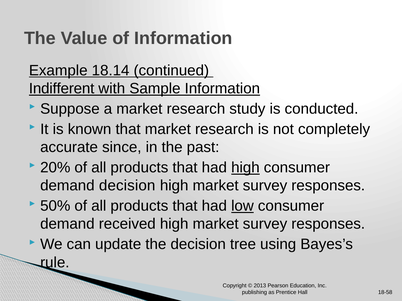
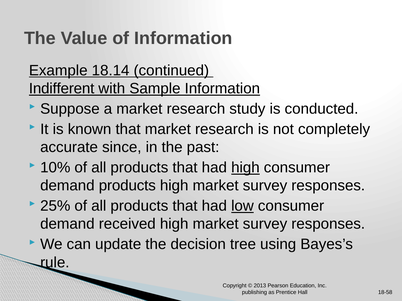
20%: 20% -> 10%
demand decision: decision -> products
50%: 50% -> 25%
